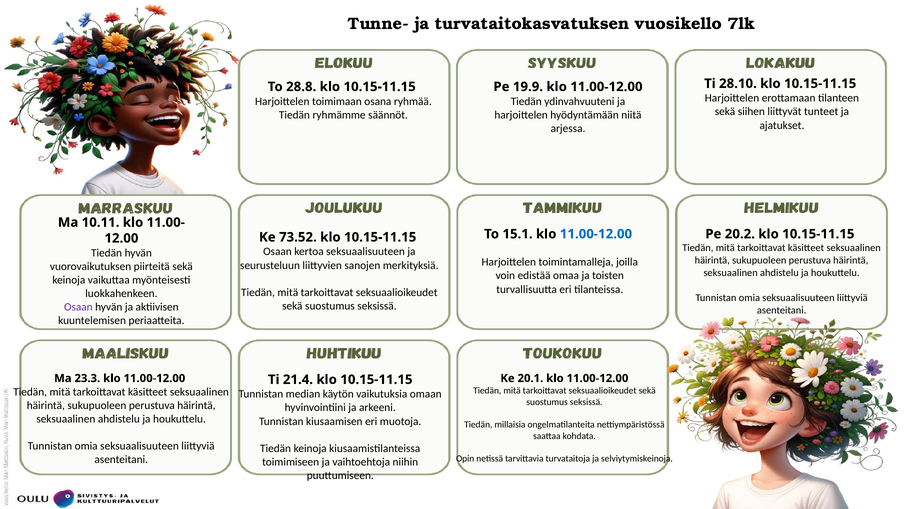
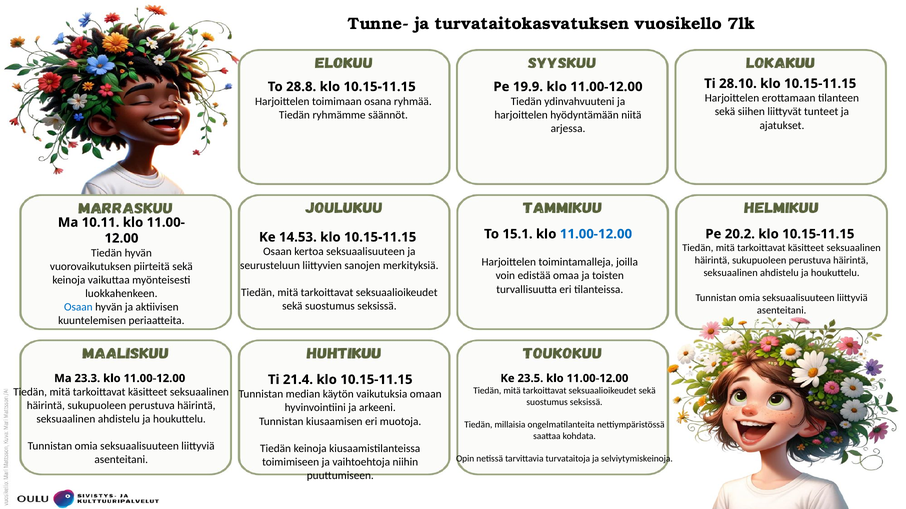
73.52: 73.52 -> 14.53
Osaan at (78, 307) colour: purple -> blue
20.1: 20.1 -> 23.5
